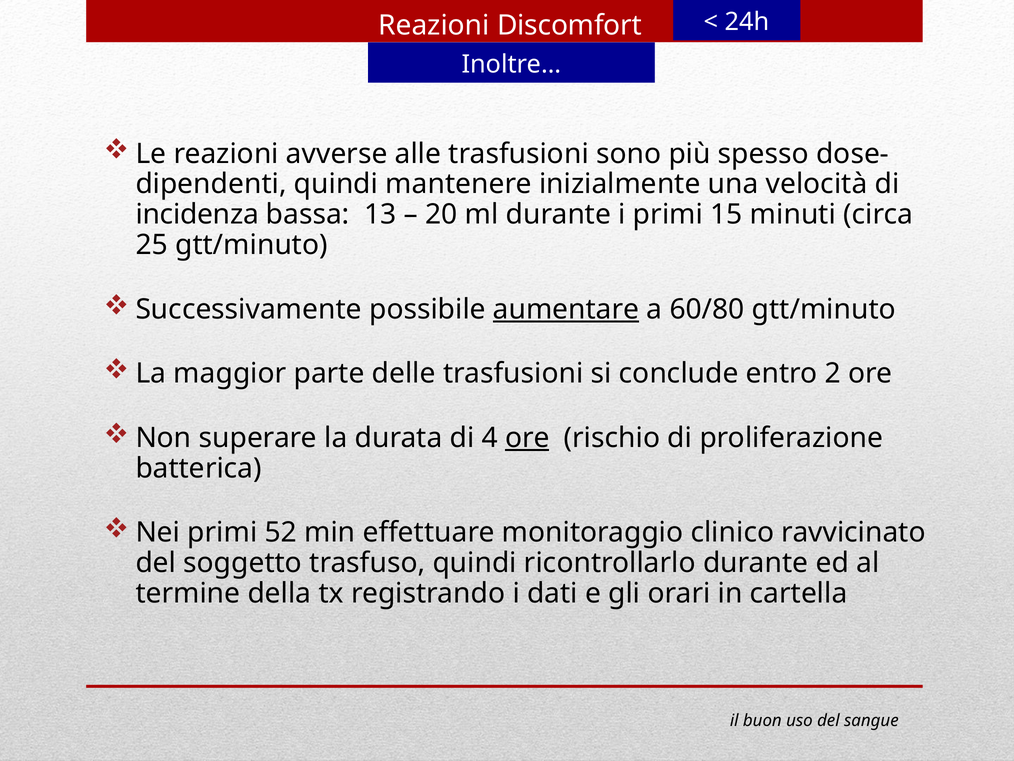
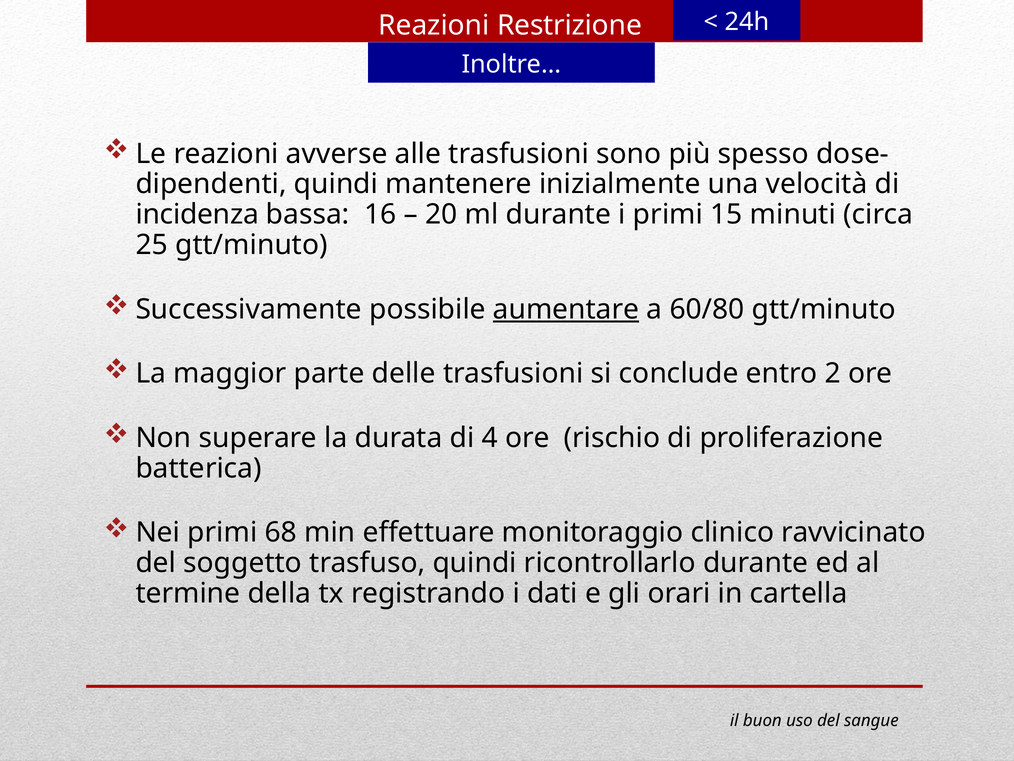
Discomfort: Discomfort -> Restrizione
13: 13 -> 16
ore at (527, 438) underline: present -> none
52: 52 -> 68
